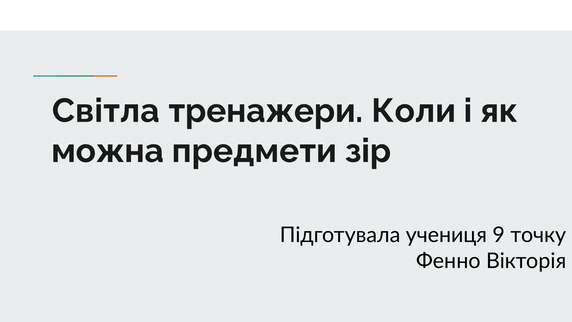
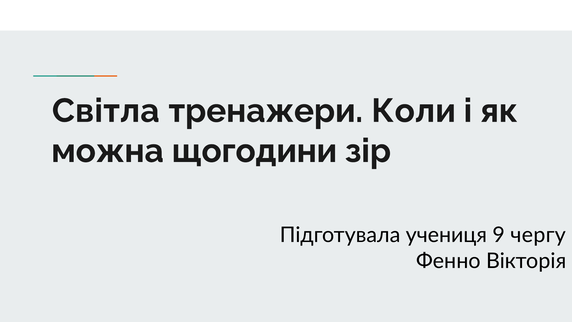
предмети: предмети -> щогодини
точку: точку -> чергу
